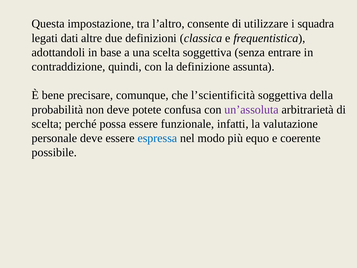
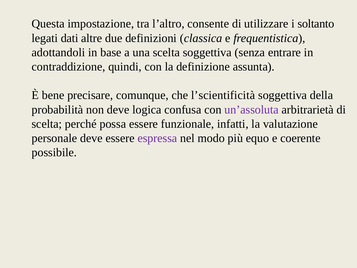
squadra: squadra -> soltanto
potete: potete -> logica
espressa colour: blue -> purple
